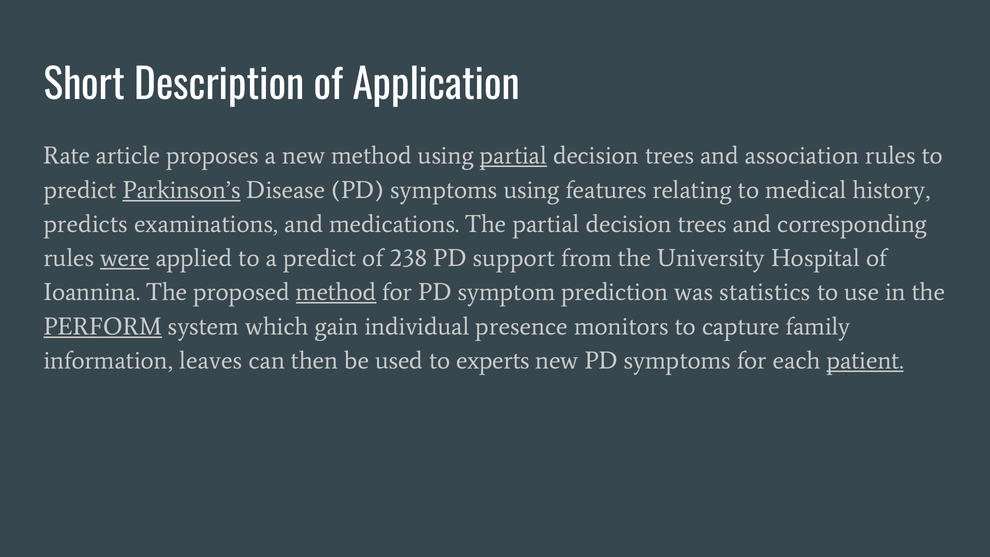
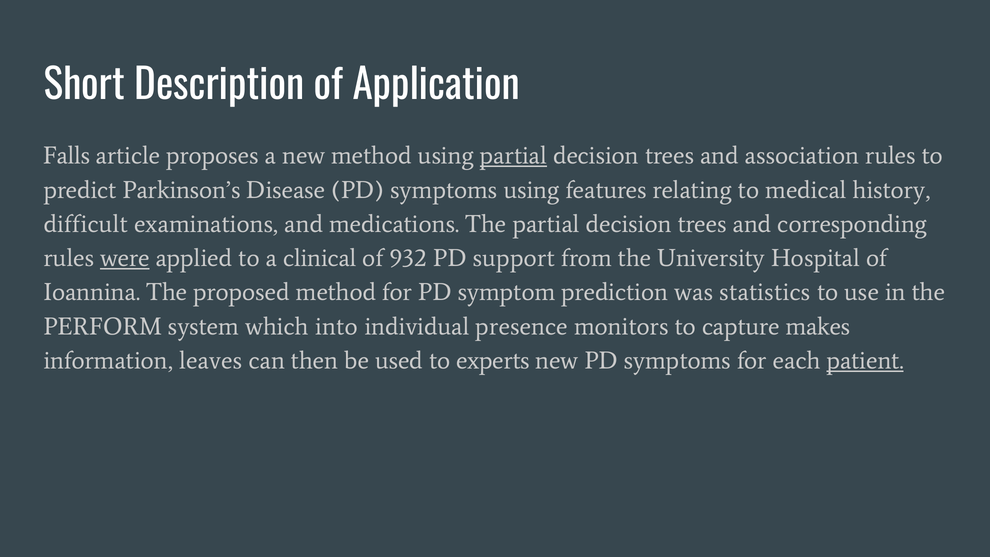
Rate: Rate -> Falls
Parkinson’s underline: present -> none
predicts: predicts -> difficult
a predict: predict -> clinical
238: 238 -> 932
method at (336, 292) underline: present -> none
PERFORM underline: present -> none
gain: gain -> into
family: family -> makes
